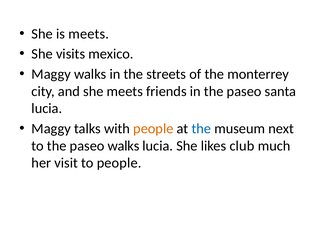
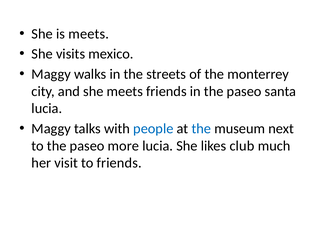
people at (153, 129) colour: orange -> blue
paseo walks: walks -> more
to people: people -> friends
